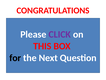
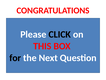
CLICK colour: purple -> black
